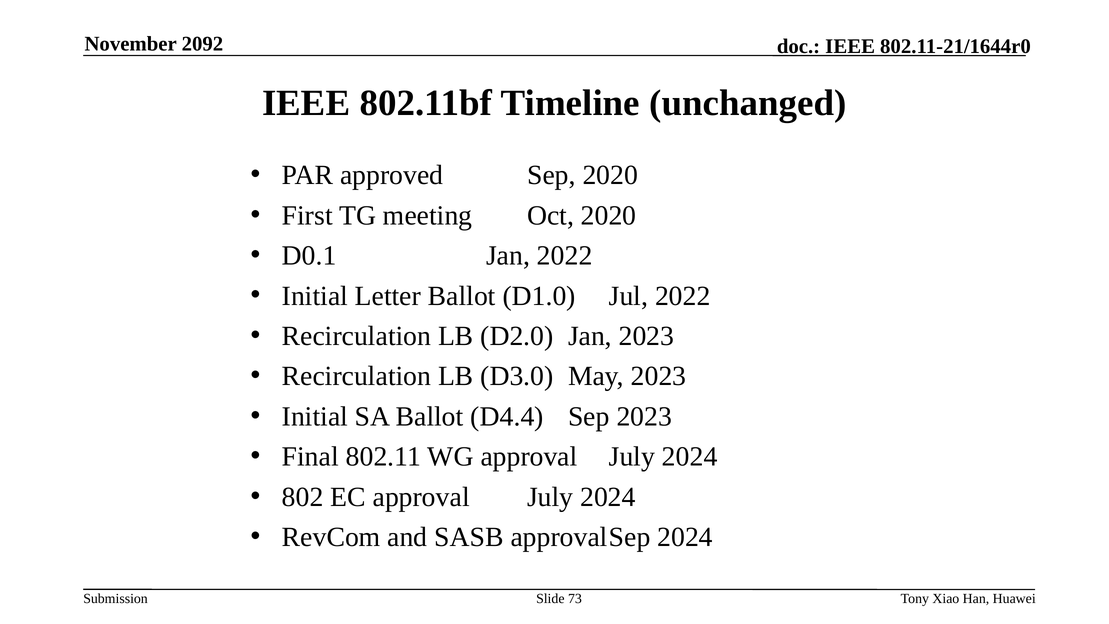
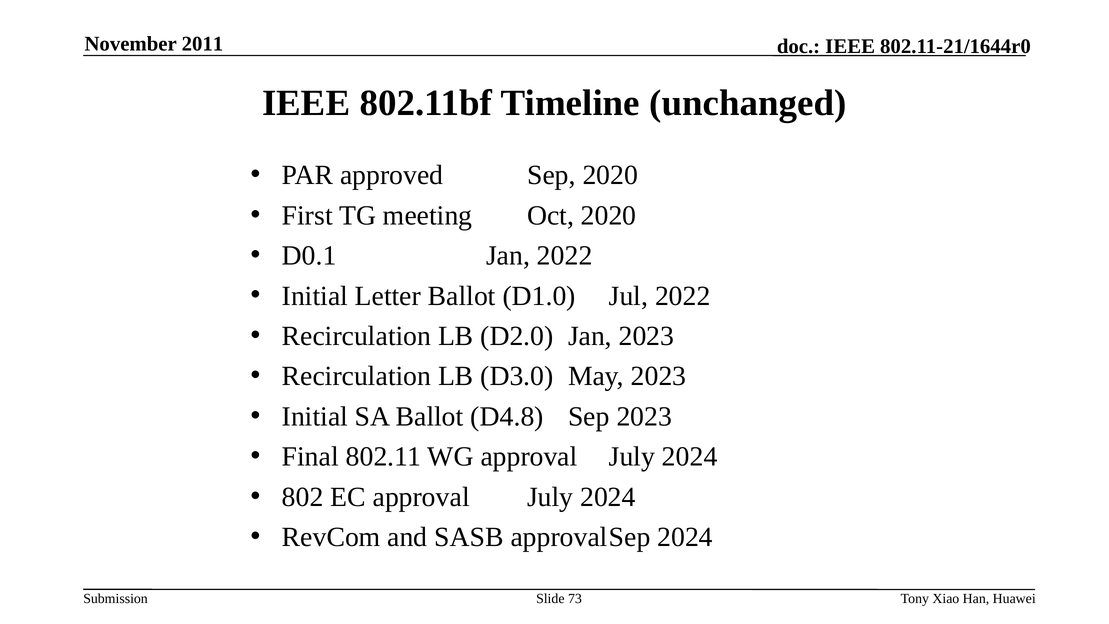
2092: 2092 -> 2011
D4.4: D4.4 -> D4.8
